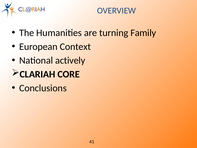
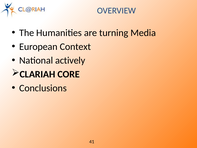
Family: Family -> Media
